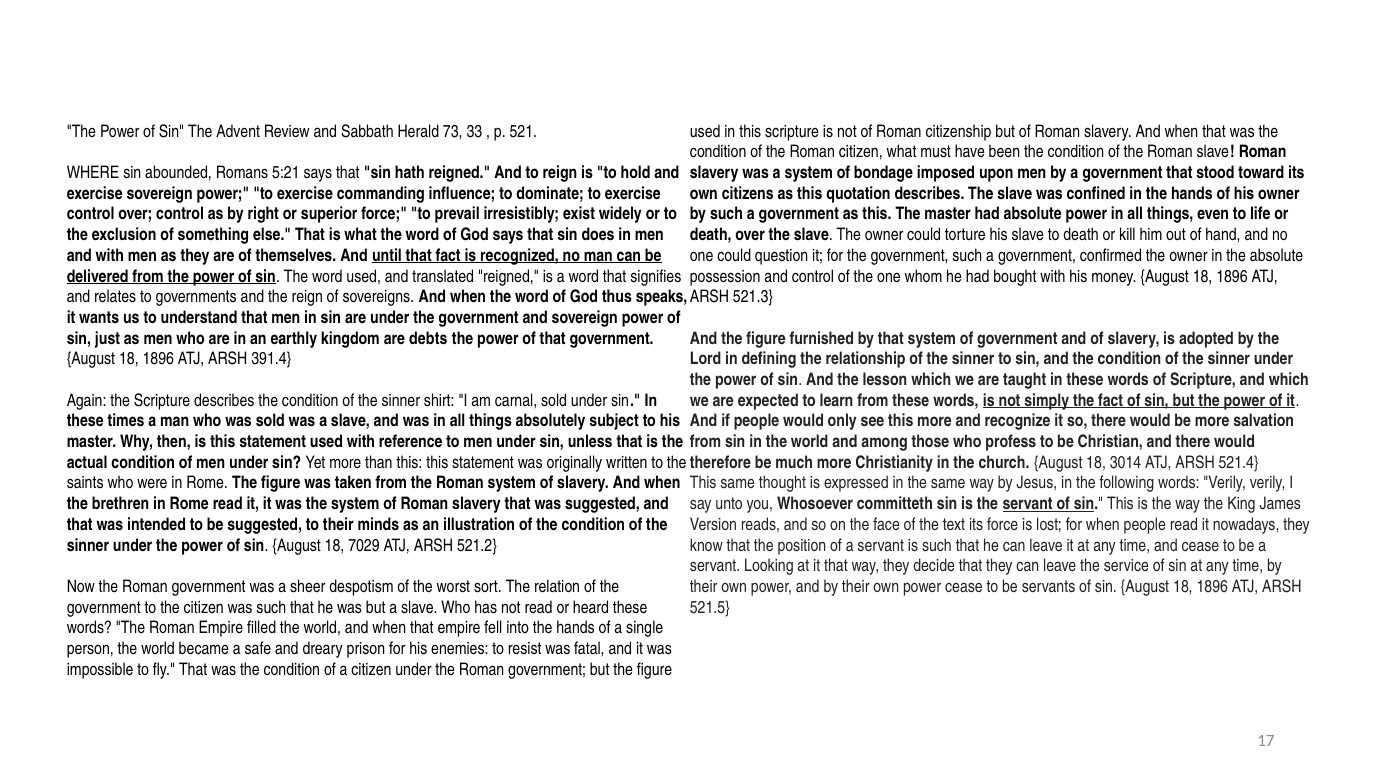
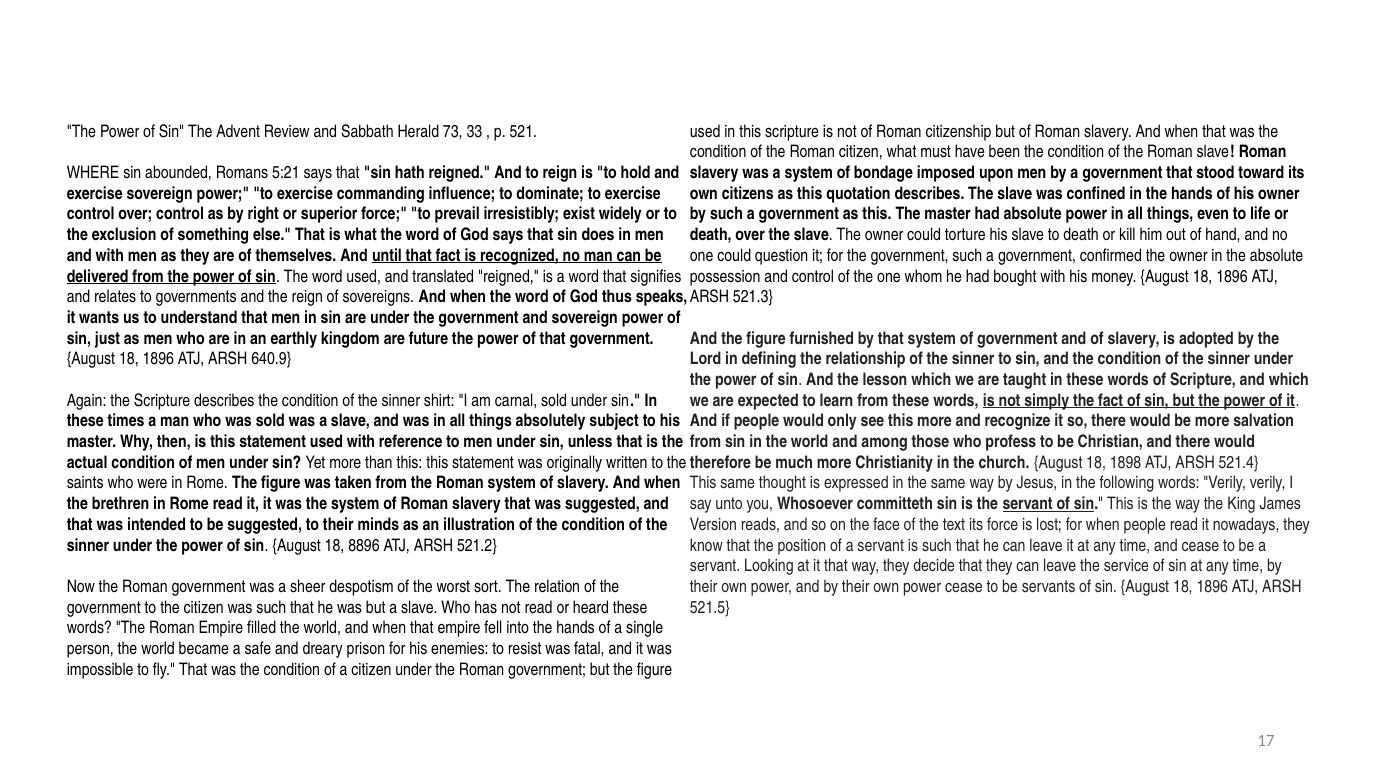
debts: debts -> future
391.4: 391.4 -> 640.9
3014: 3014 -> 1898
7029: 7029 -> 8896
